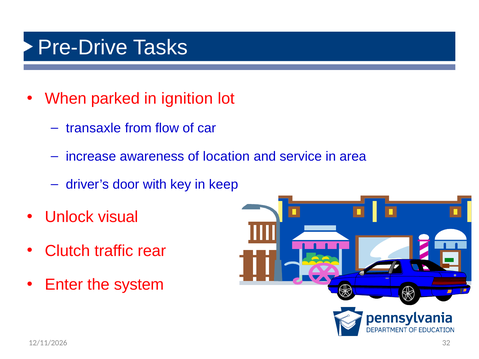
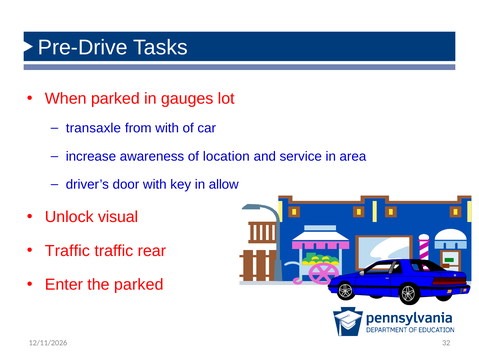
ignition: ignition -> gauges
from flow: flow -> with
keep: keep -> allow
Clutch at (67, 251): Clutch -> Traffic
the system: system -> parked
